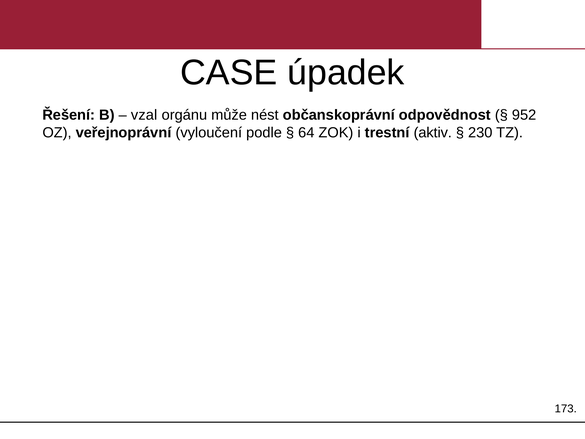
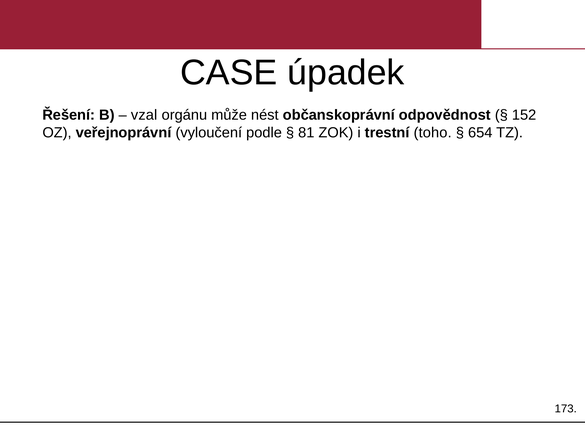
952: 952 -> 152
64: 64 -> 81
aktiv: aktiv -> toho
230: 230 -> 654
